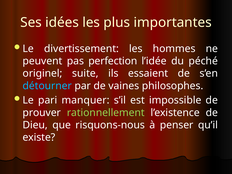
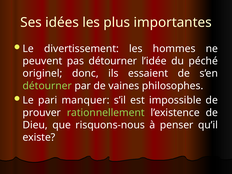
pas perfection: perfection -> détourner
suite: suite -> donc
détourner at (47, 86) colour: light blue -> light green
